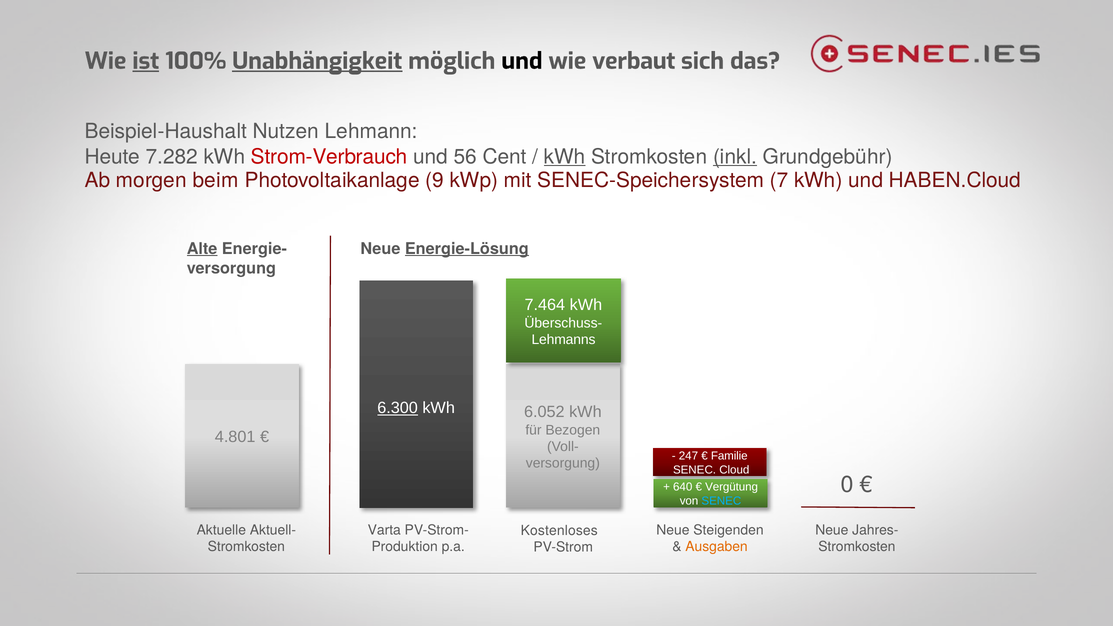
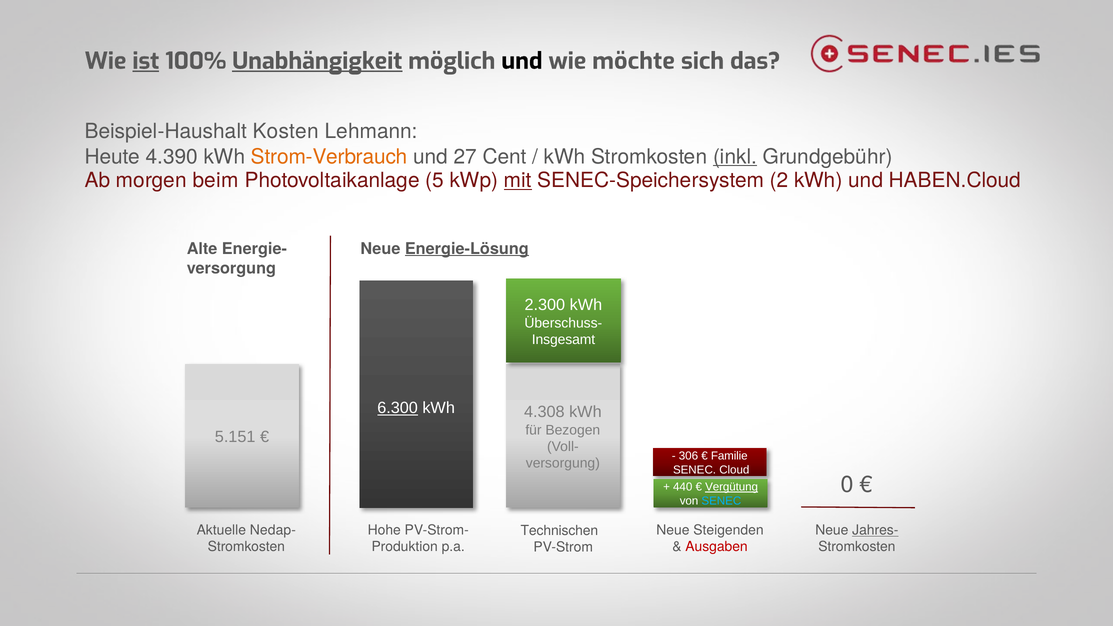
verbaut: verbaut -> möchte
Nutzen: Nutzen -> Kosten
7.282: 7.282 -> 4.390
Strom-Verbrauch colour: red -> orange
56: 56 -> 27
kWh at (565, 157) underline: present -> none
9: 9 -> 5
mit underline: none -> present
7: 7 -> 2
Alte underline: present -> none
7.464: 7.464 -> 2.300
Lehmanns: Lehmanns -> Insgesamt
6.052: 6.052 -> 4.308
4.801: 4.801 -> 5.151
247: 247 -> 306
640: 640 -> 440
Vergütung underline: none -> present
Aktuell-: Aktuell- -> Nedap-
Varta: Varta -> Hohe
Jahres- underline: none -> present
Kostenloses: Kostenloses -> Technischen
Ausgaben colour: orange -> red
